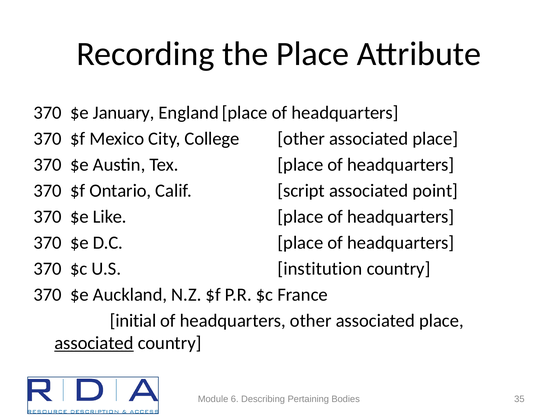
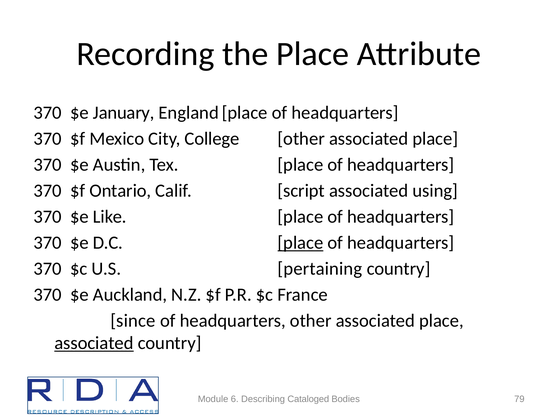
point: point -> using
place at (300, 243) underline: none -> present
institution: institution -> pertaining
initial: initial -> since
Pertaining: Pertaining -> Cataloged
35: 35 -> 79
